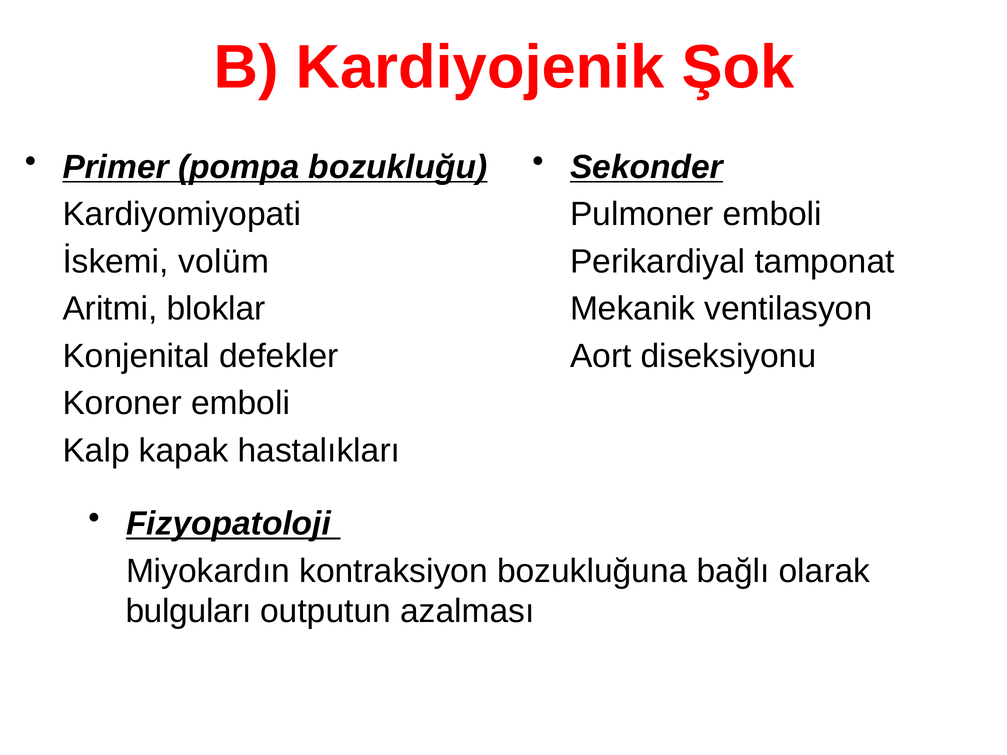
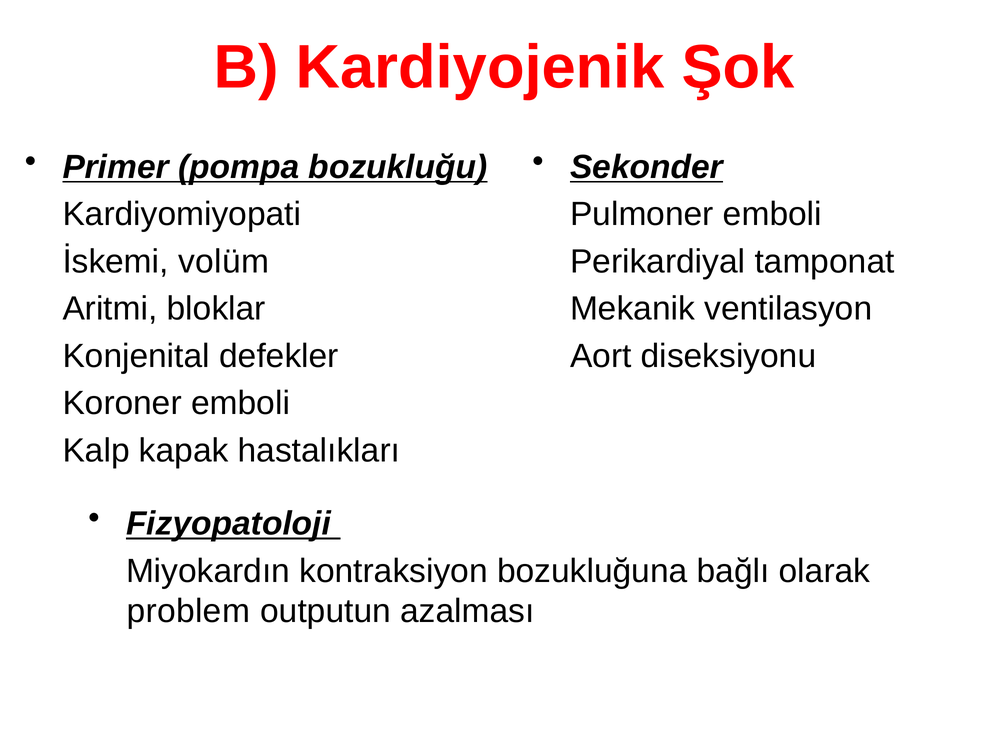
bulguları: bulguları -> problem
